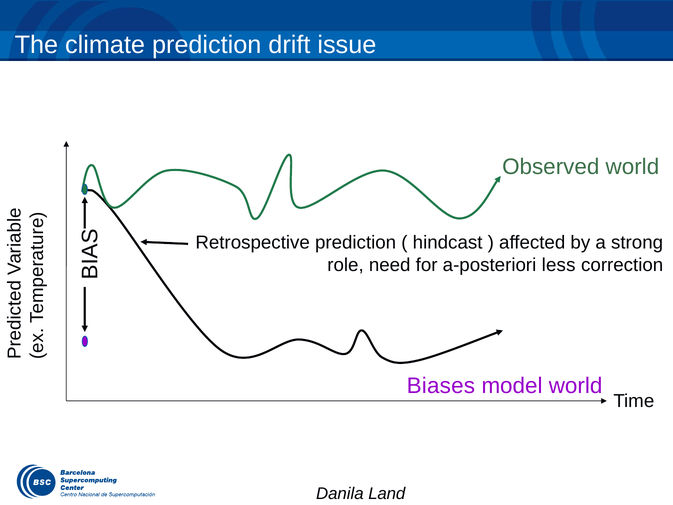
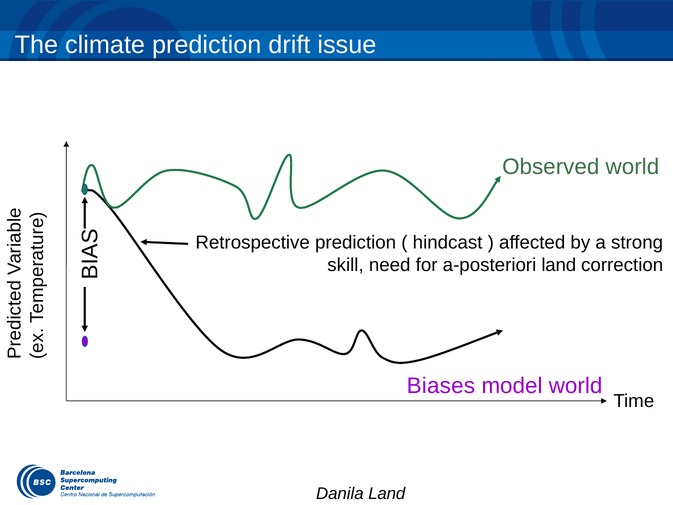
role: role -> skill
a-posteriori less: less -> land
